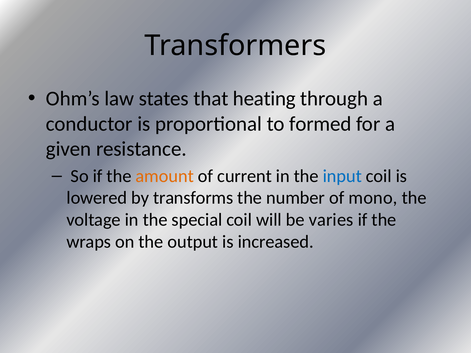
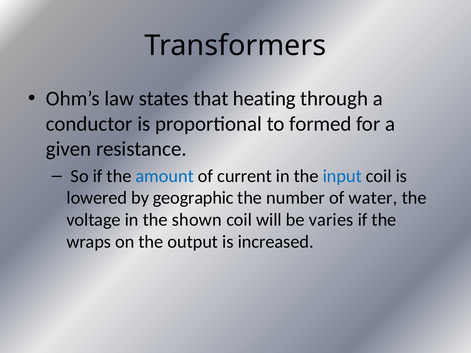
amount colour: orange -> blue
transforms: transforms -> geographic
mono: mono -> water
special: special -> shown
